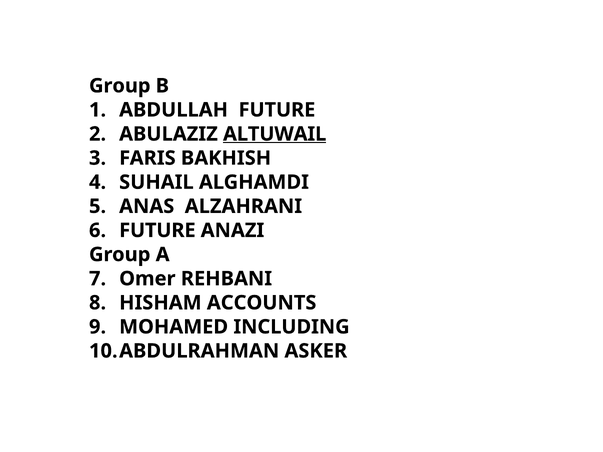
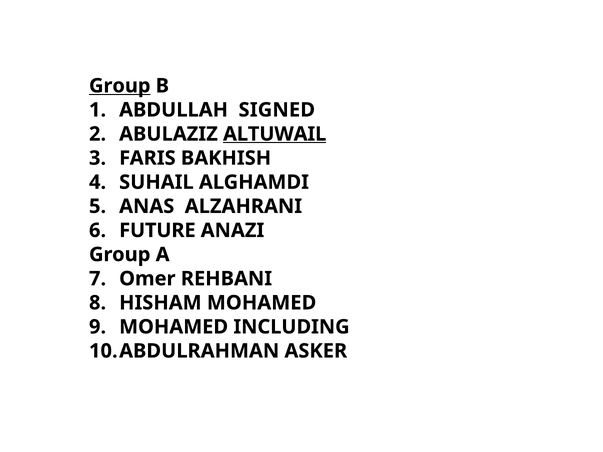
Group at (120, 86) underline: none -> present
ABDULLAH FUTURE: FUTURE -> SIGNED
HISHAM ACCOUNTS: ACCOUNTS -> MOHAMED
